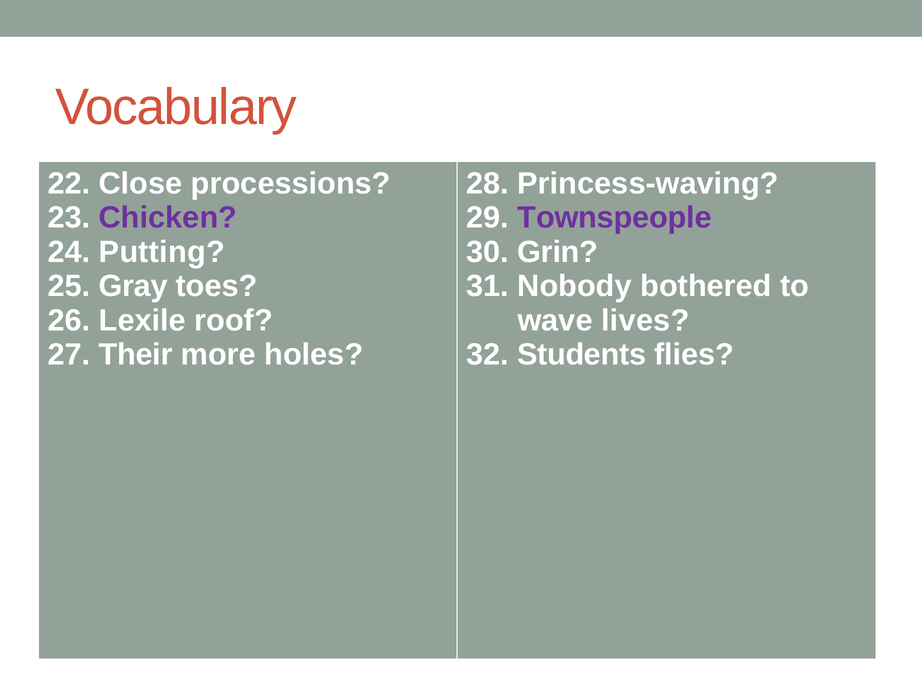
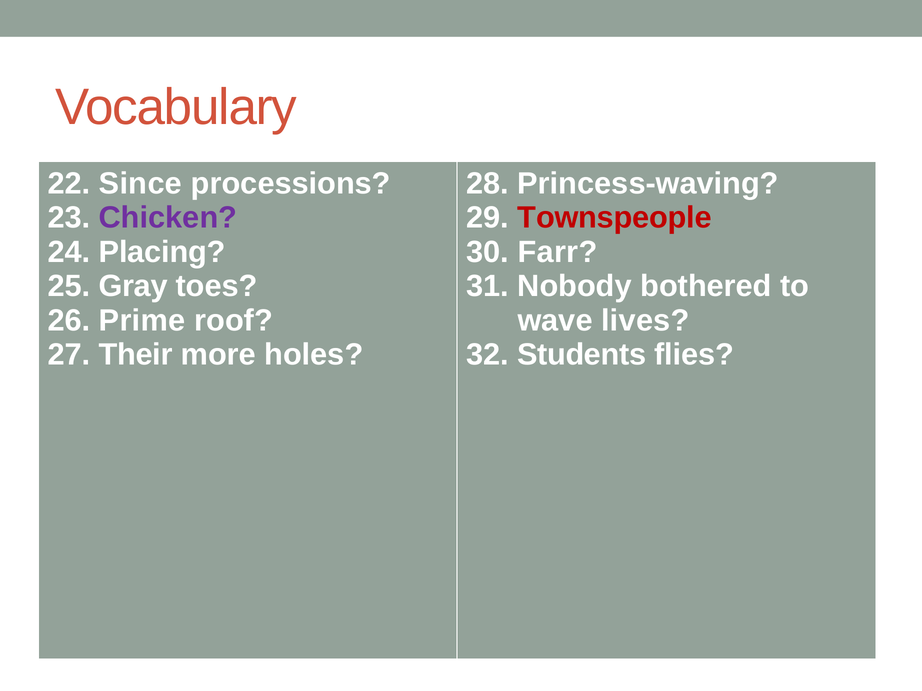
Close: Close -> Since
Townspeople colour: purple -> red
Putting: Putting -> Placing
Grin: Grin -> Farr
Lexile: Lexile -> Prime
